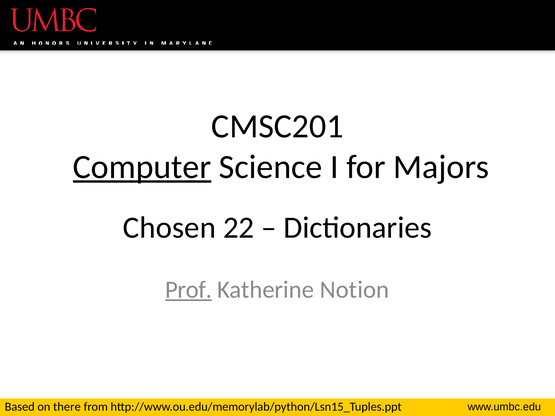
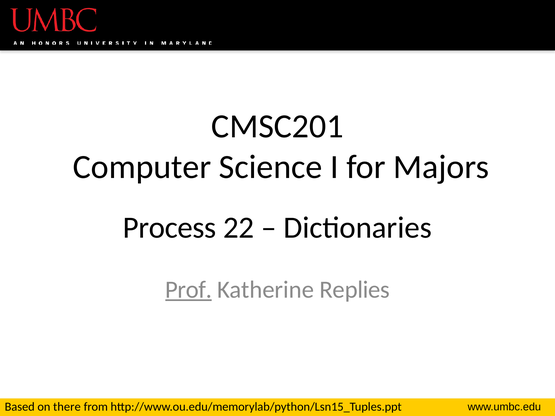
Computer underline: present -> none
Chosen: Chosen -> Process
Notion: Notion -> Replies
